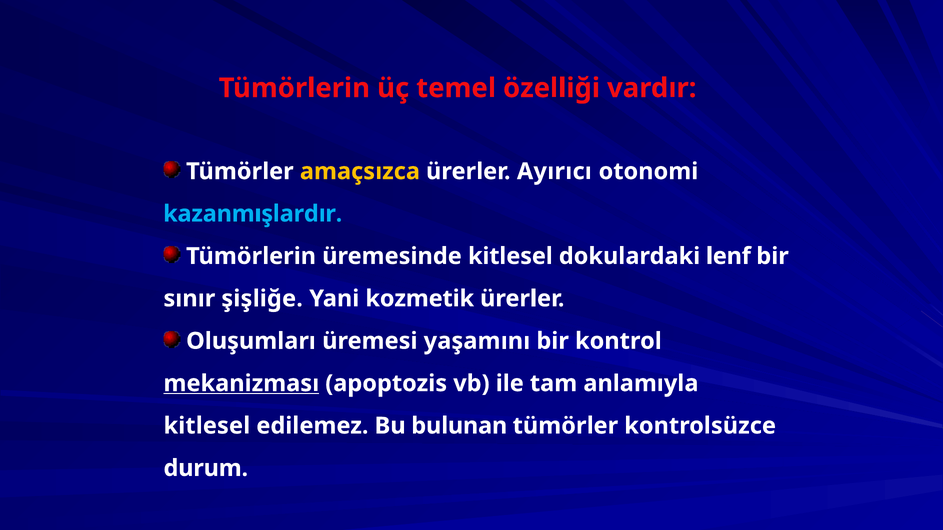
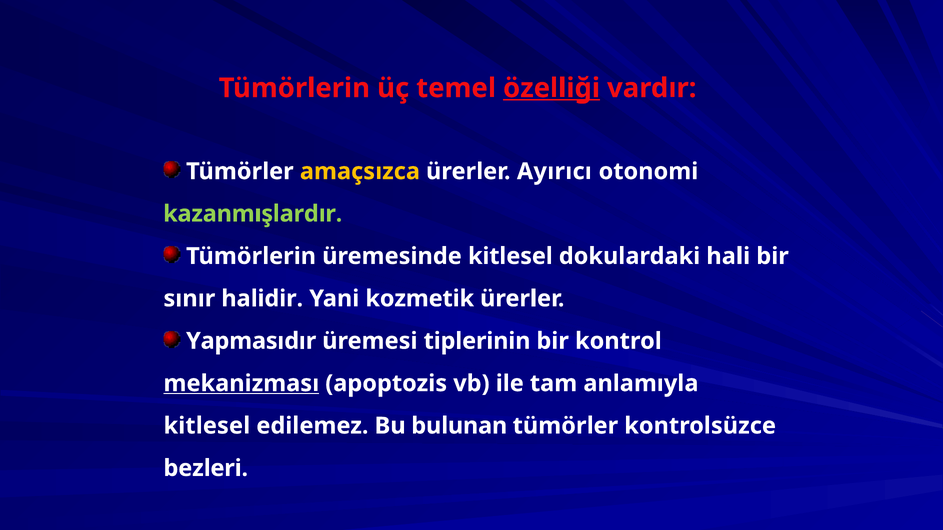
özelliği underline: none -> present
kazanmışlardır colour: light blue -> light green
lenf: lenf -> hali
şişliğe: şişliğe -> halidir
Oluşumları: Oluşumları -> Yapmasıdır
yaşamını: yaşamını -> tiplerinin
durum: durum -> bezleri
